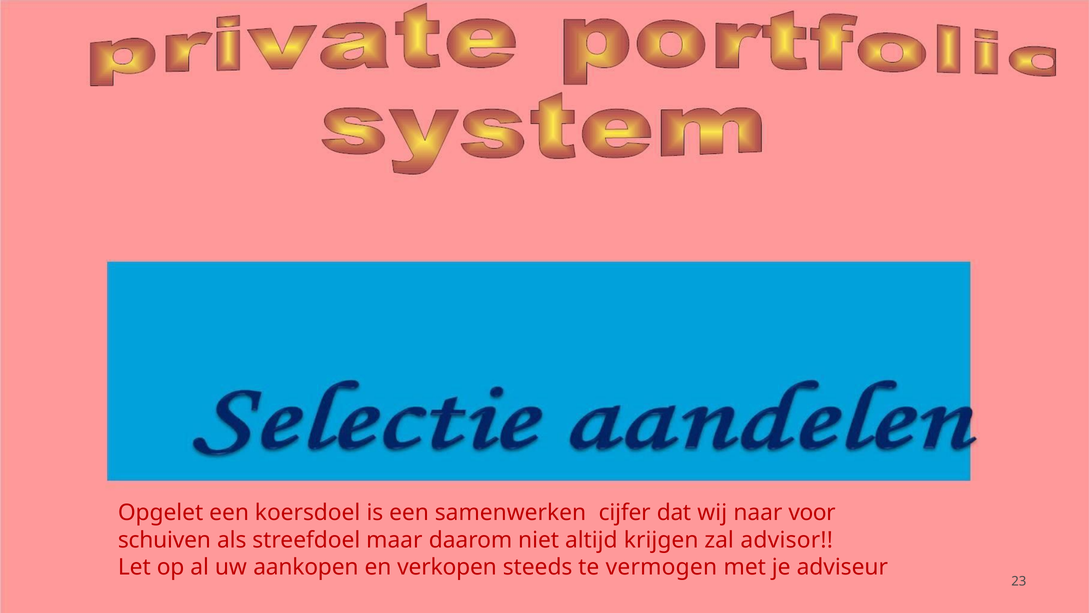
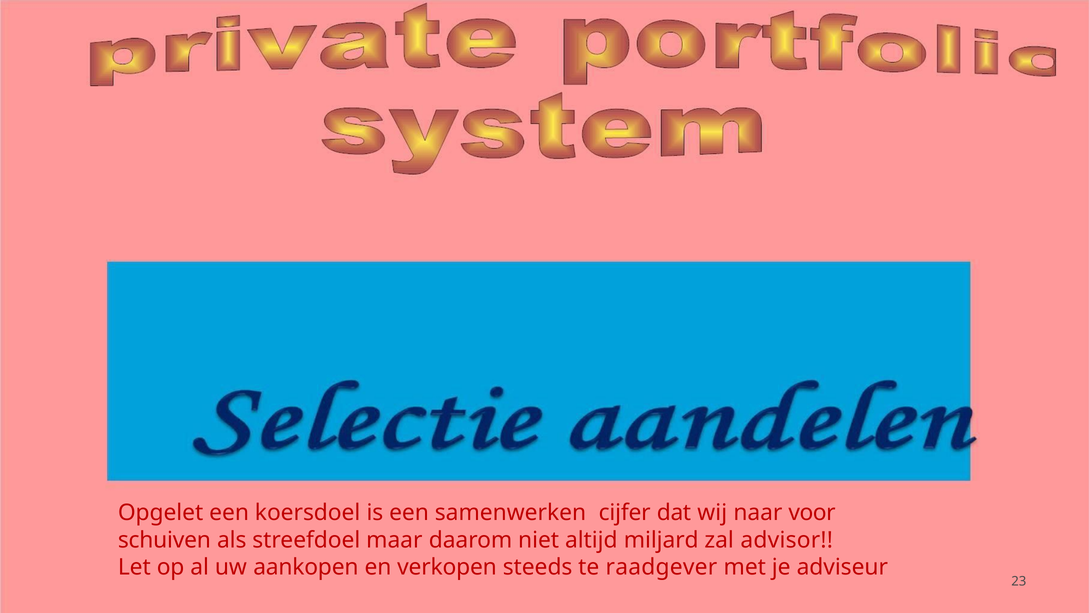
krijgen: krijgen -> miljard
vermogen: vermogen -> raadgever
